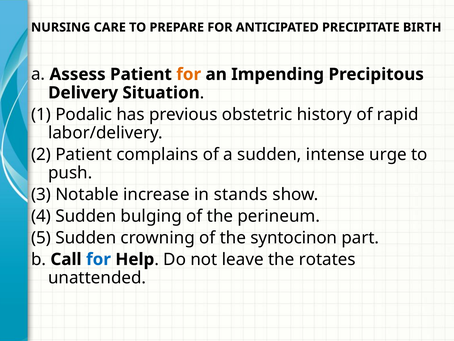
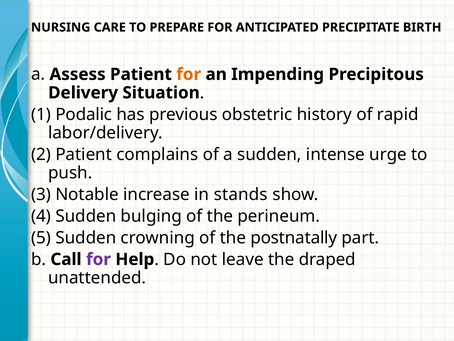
syntocinon: syntocinon -> postnatally
for at (99, 259) colour: blue -> purple
rotates: rotates -> draped
